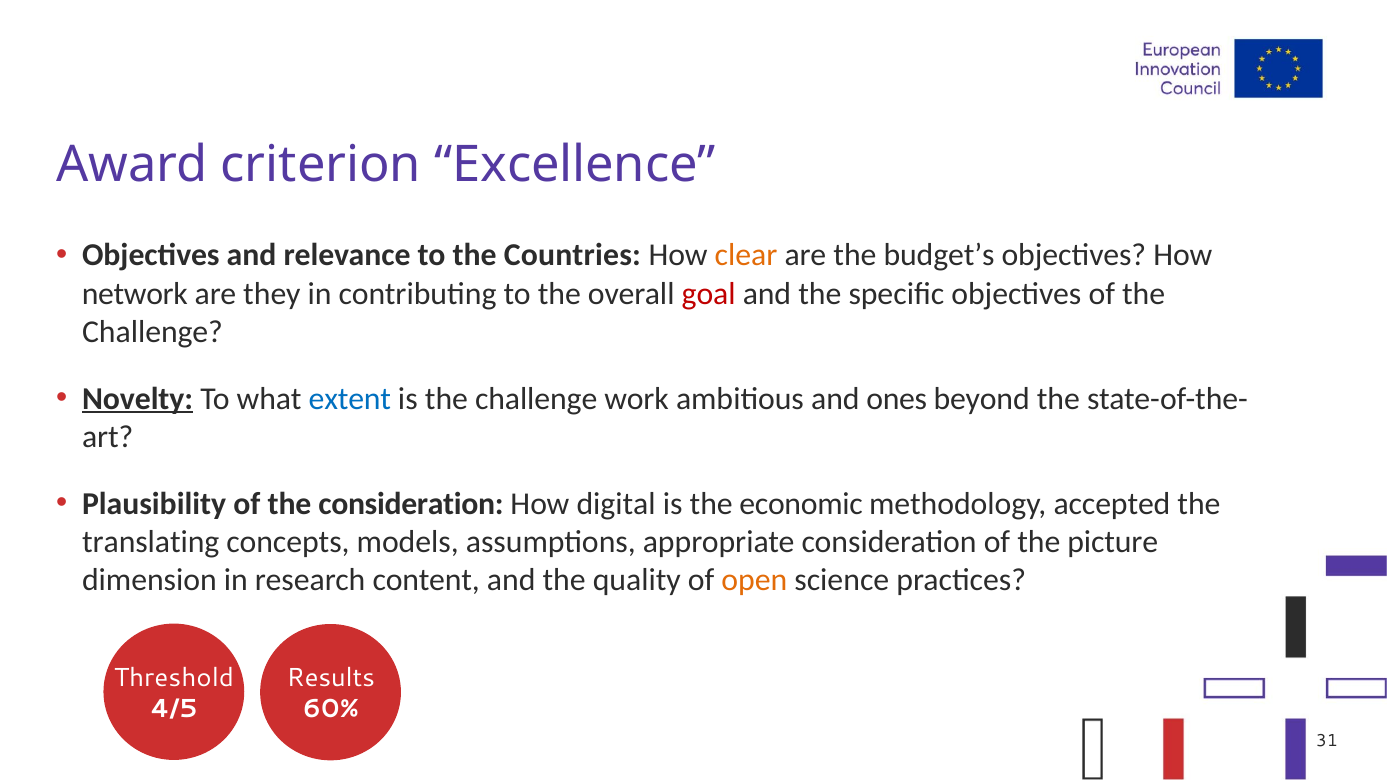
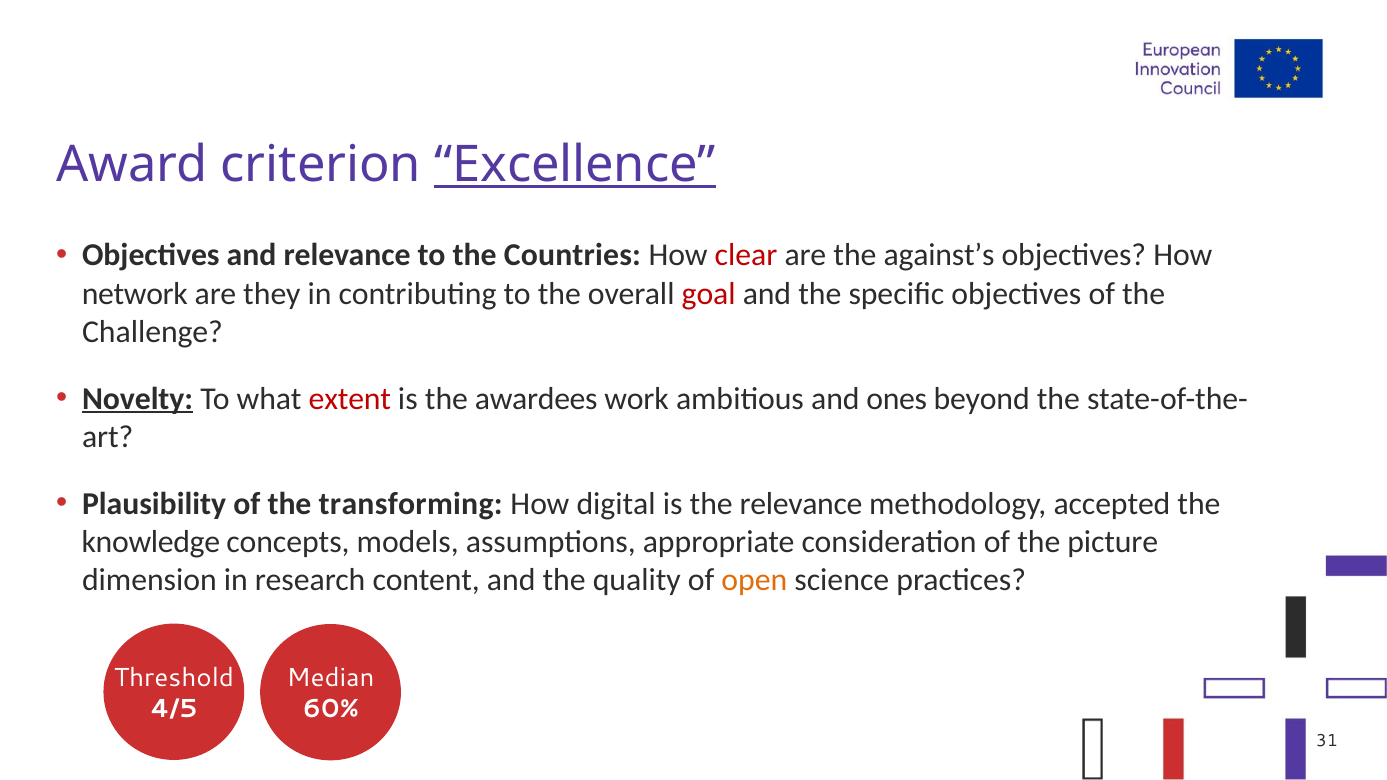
Excellence underline: none -> present
clear colour: orange -> red
budget’s: budget’s -> against’s
extent colour: blue -> red
is the challenge: challenge -> awardees
the consideration: consideration -> transforming
the economic: economic -> relevance
translating: translating -> knowledge
Results: Results -> Median
